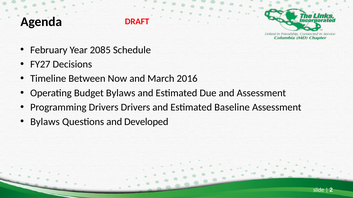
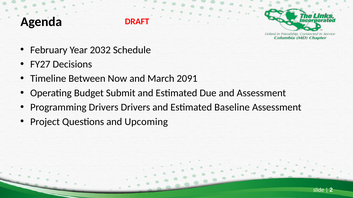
2085: 2085 -> 2032
2016: 2016 -> 2091
Budget Bylaws: Bylaws -> Submit
Bylaws at (45, 122): Bylaws -> Project
Developed: Developed -> Upcoming
